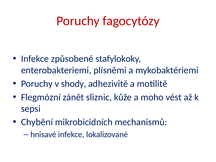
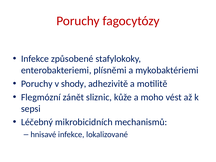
Chybění: Chybění -> Léčebný
